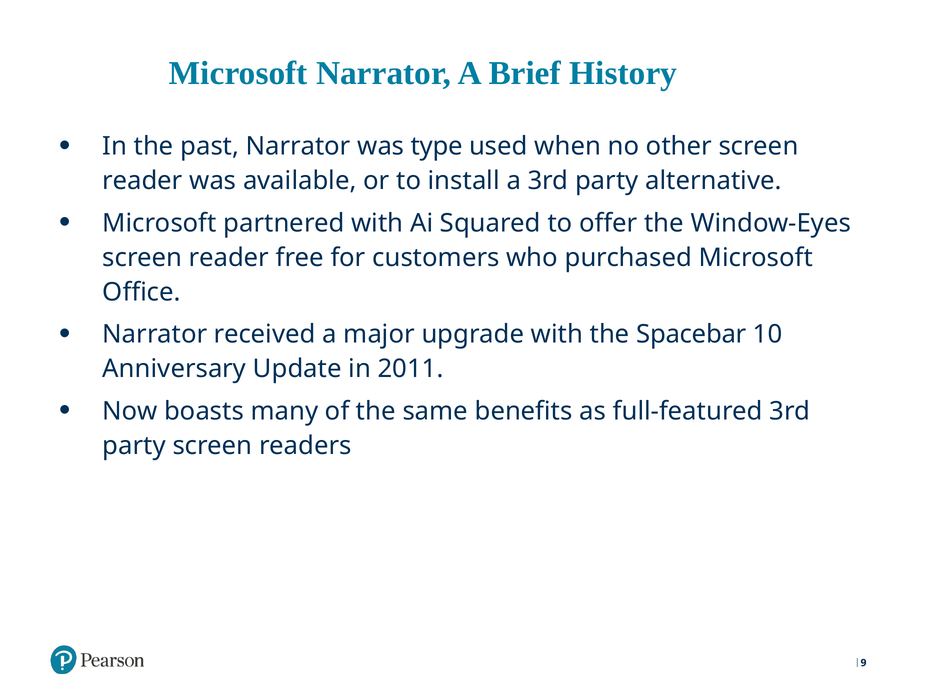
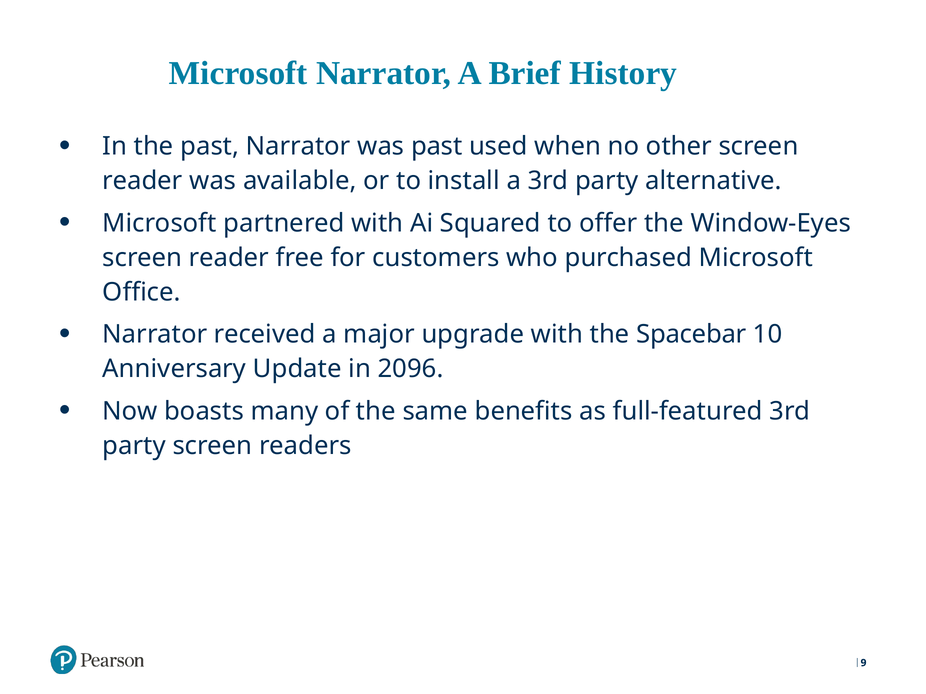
was type: type -> past
2011: 2011 -> 2096
